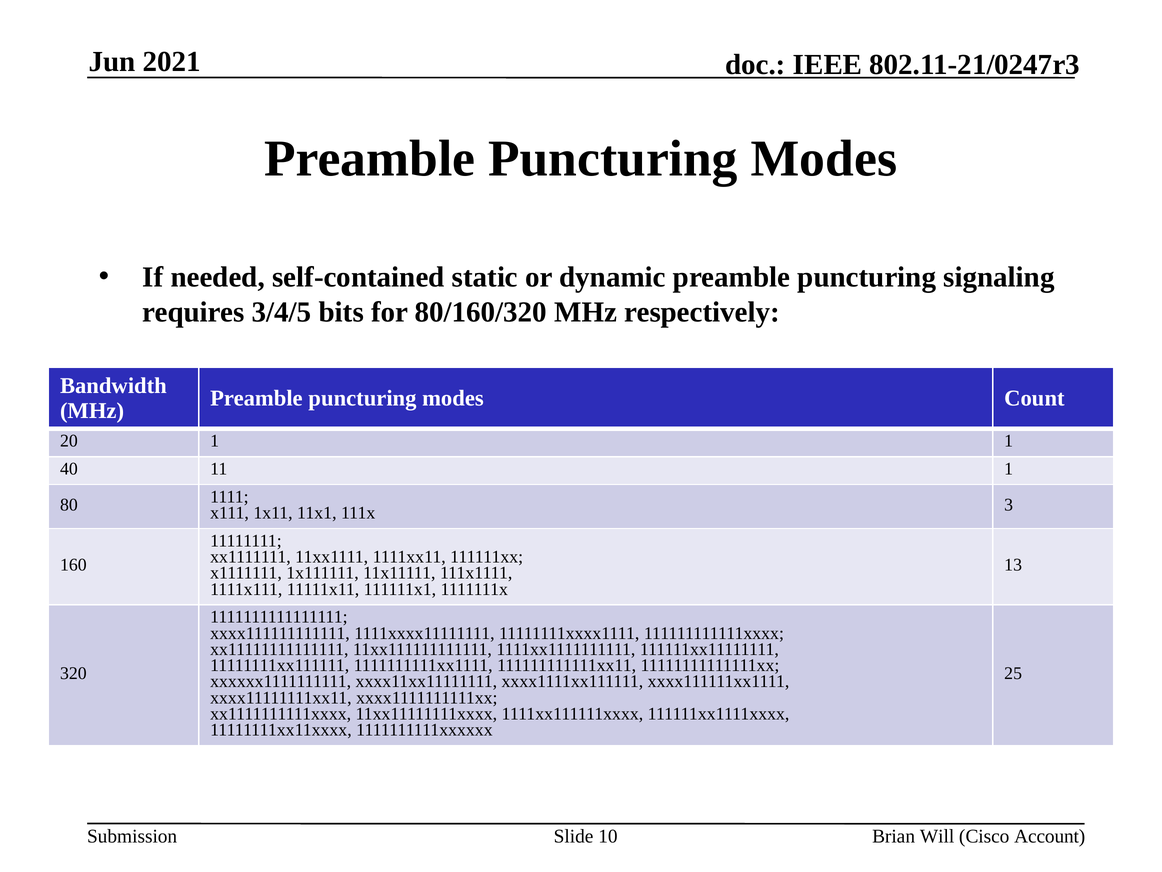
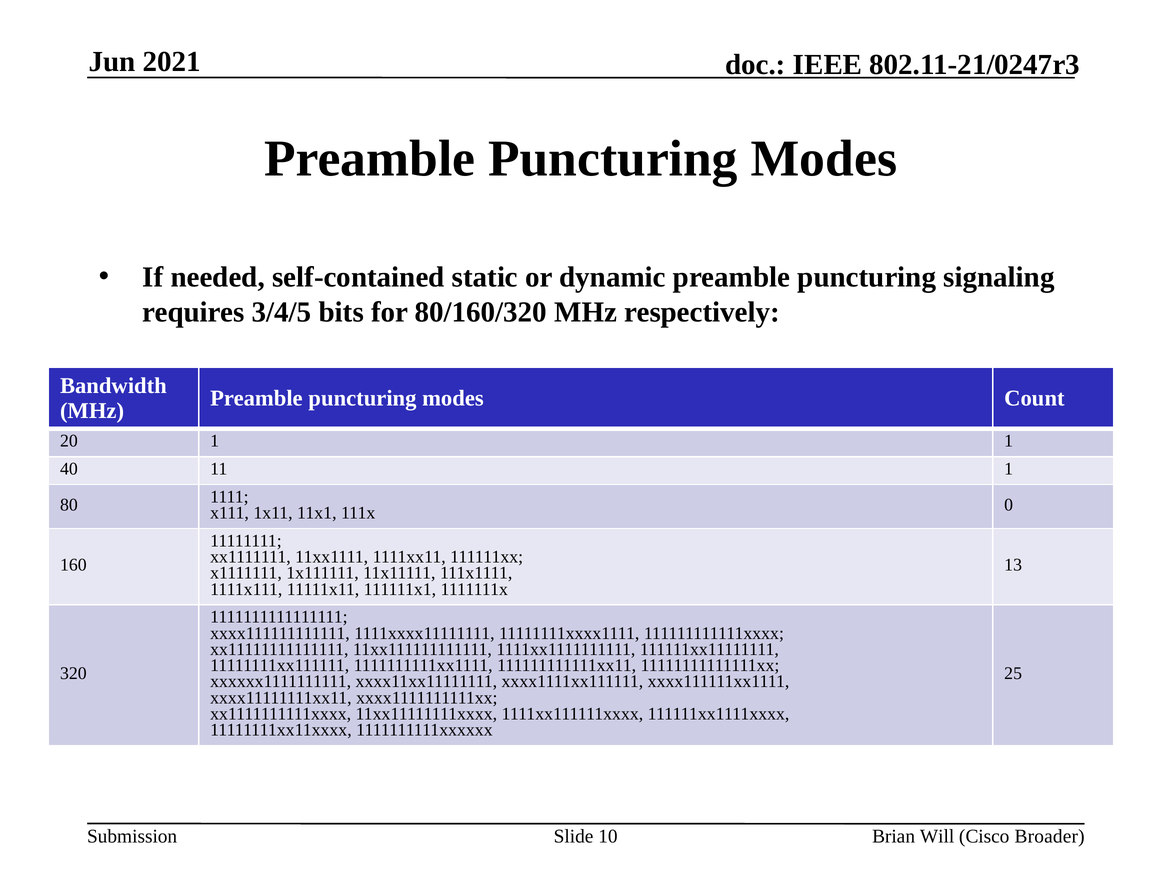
3: 3 -> 0
Account: Account -> Broader
